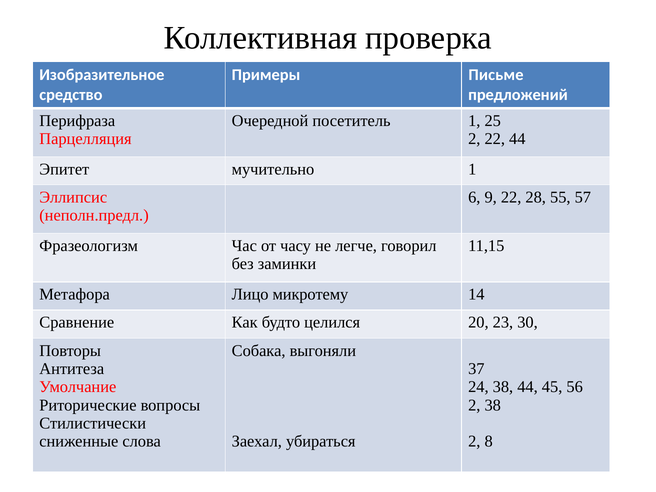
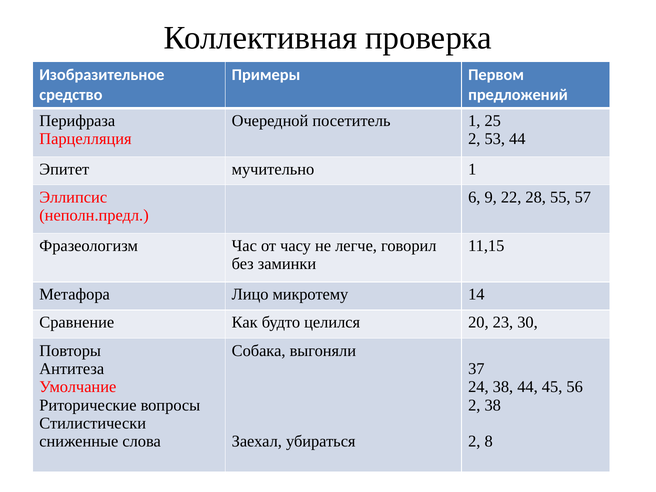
Письме: Письме -> Первом
2 22: 22 -> 53
